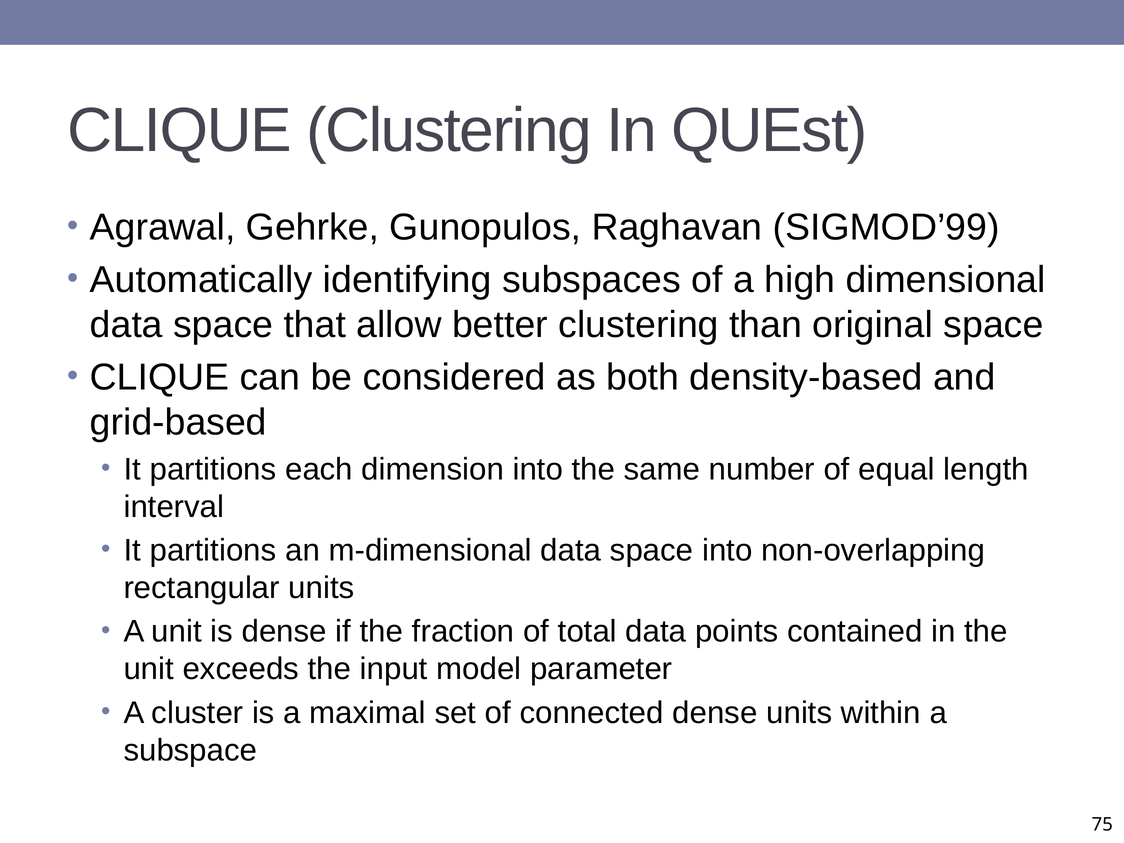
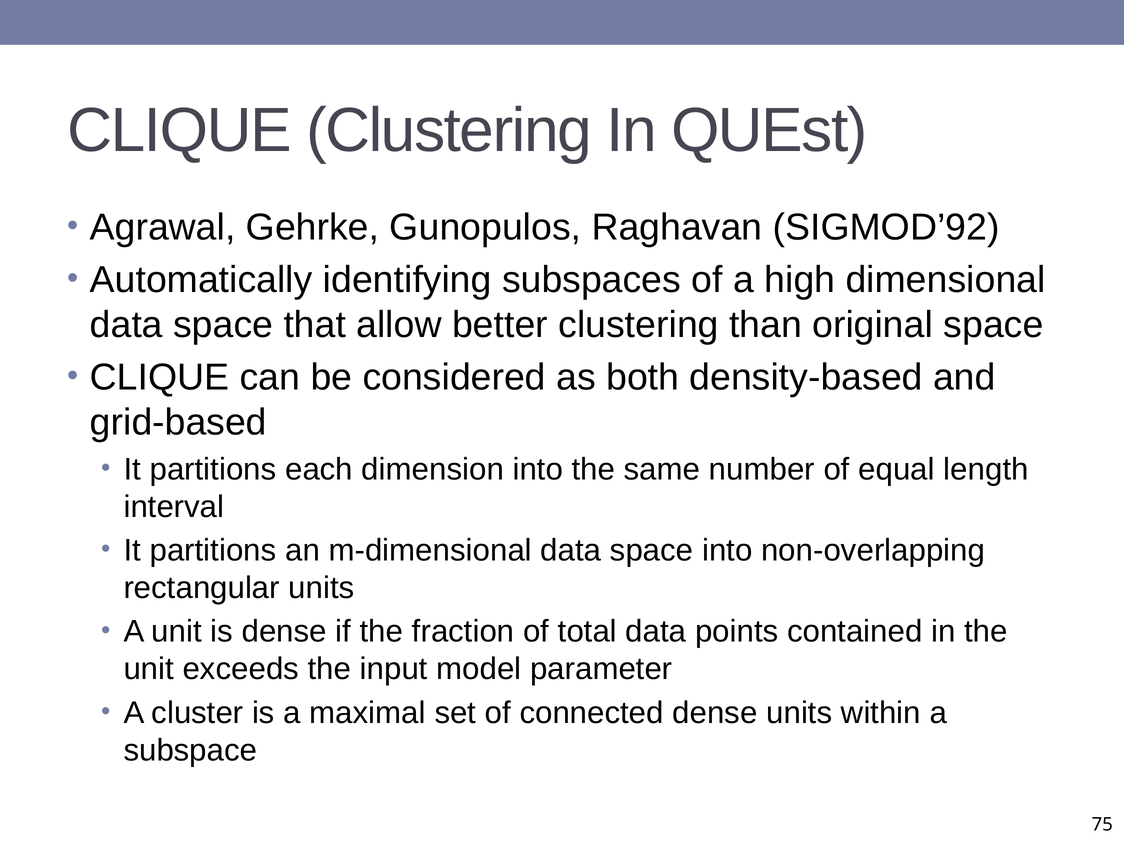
SIGMOD’99: SIGMOD’99 -> SIGMOD’92
